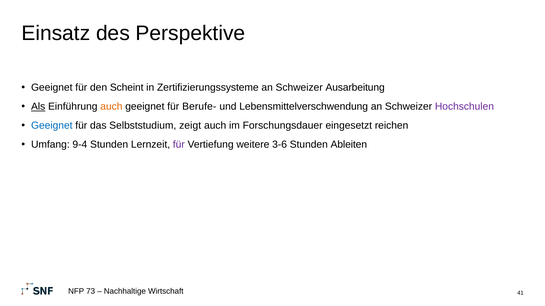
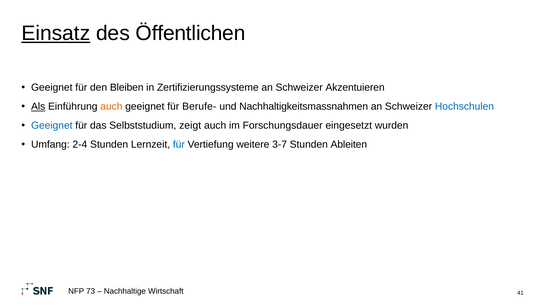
Einsatz underline: none -> present
Perspektive: Perspektive -> Öffentlichen
Scheint: Scheint -> Bleiben
Ausarbeitung: Ausarbeitung -> Akzentuieren
Lebensmittelverschwendung: Lebensmittelverschwendung -> Nachhaltigkeitsmassnahmen
Hochschulen colour: purple -> blue
reichen: reichen -> wurden
9-4: 9-4 -> 2-4
für at (179, 145) colour: purple -> blue
3-6: 3-6 -> 3-7
